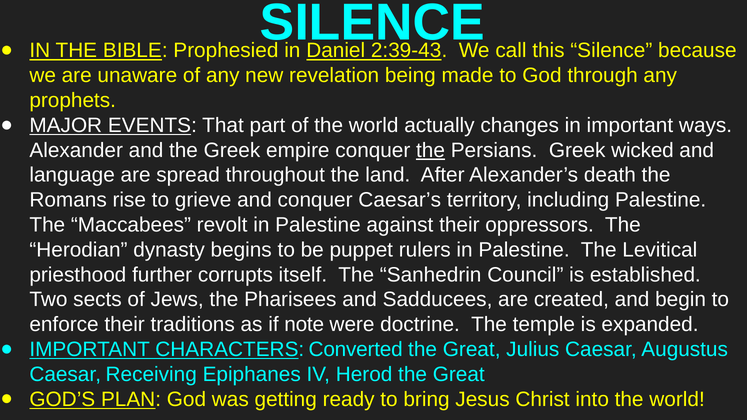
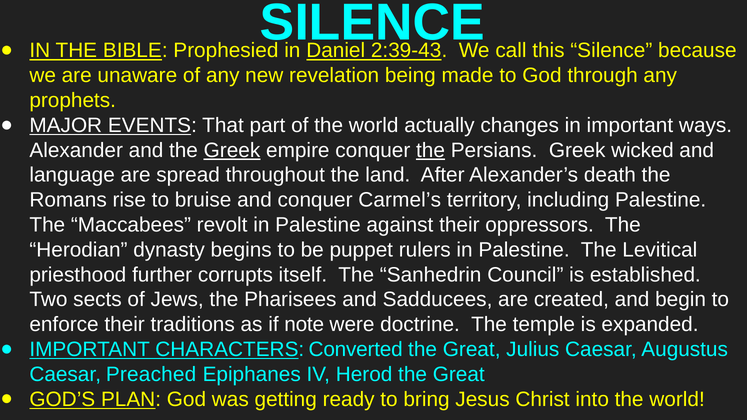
Greek at (232, 150) underline: none -> present
grieve: grieve -> bruise
Caesar’s: Caesar’s -> Carmel’s
Receiving: Receiving -> Preached
